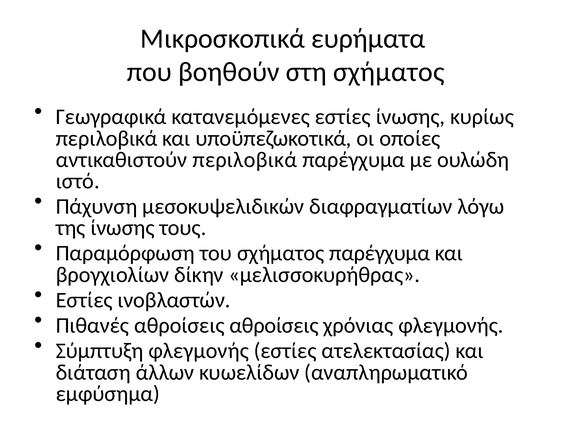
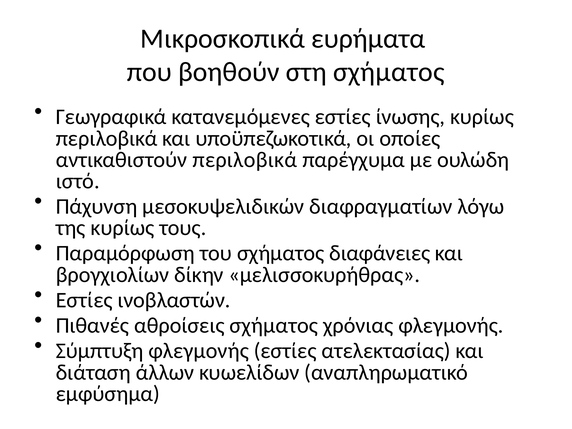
της ίνωσης: ίνωσης -> κυρίως
σχήματος παρέγχυμα: παρέγχυμα -> διαφάνειες
αθροίσεις αθροίσεις: αθροίσεις -> σχήματος
